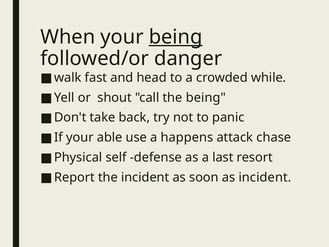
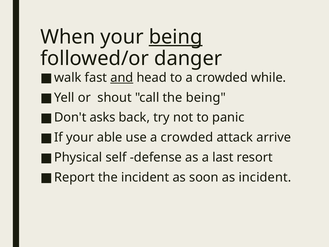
and underline: none -> present
take: take -> asks
use a happens: happens -> crowded
chase: chase -> arrive
